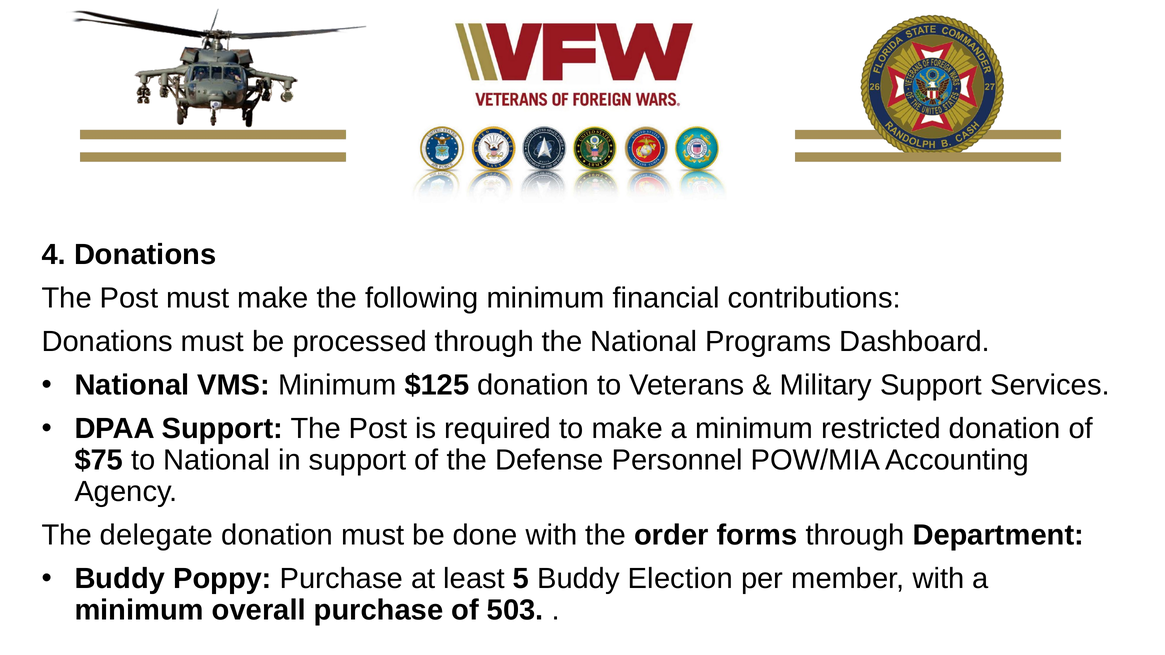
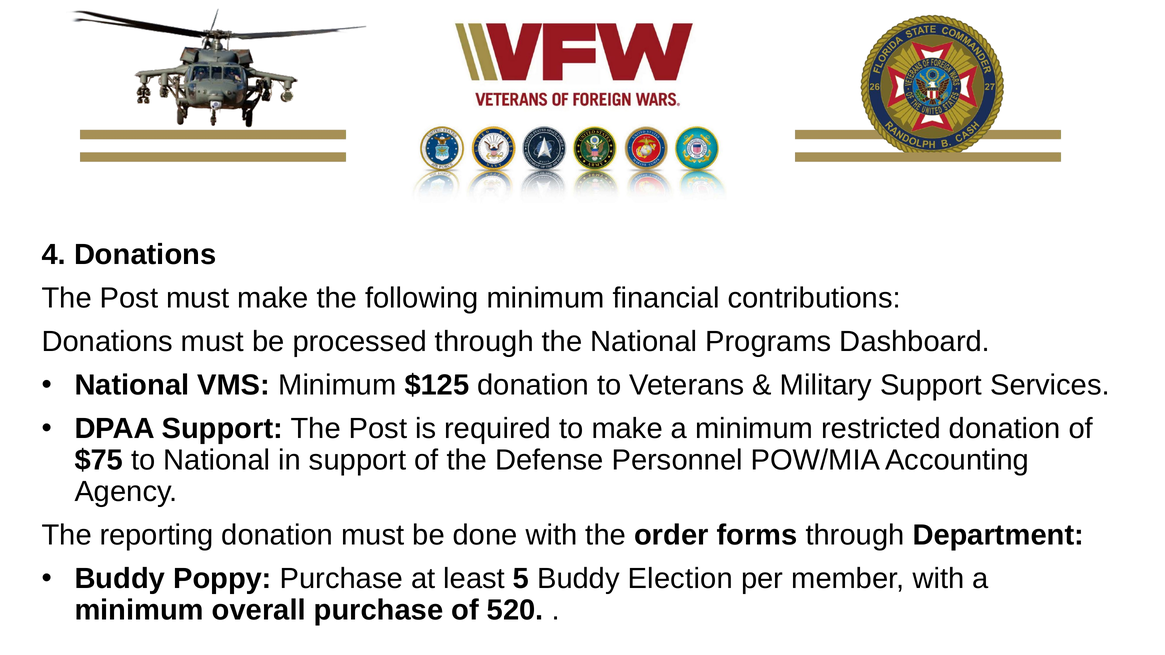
delegate: delegate -> reporting
503: 503 -> 520
